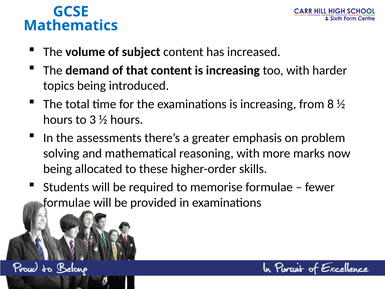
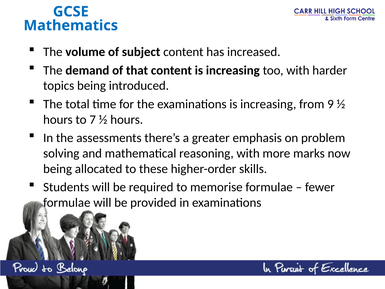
8: 8 -> 9
3: 3 -> 7
